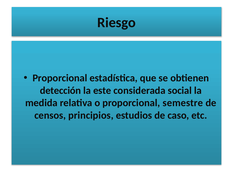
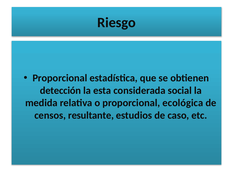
este: este -> esta
semestre: semestre -> ecológica
principios: principios -> resultante
